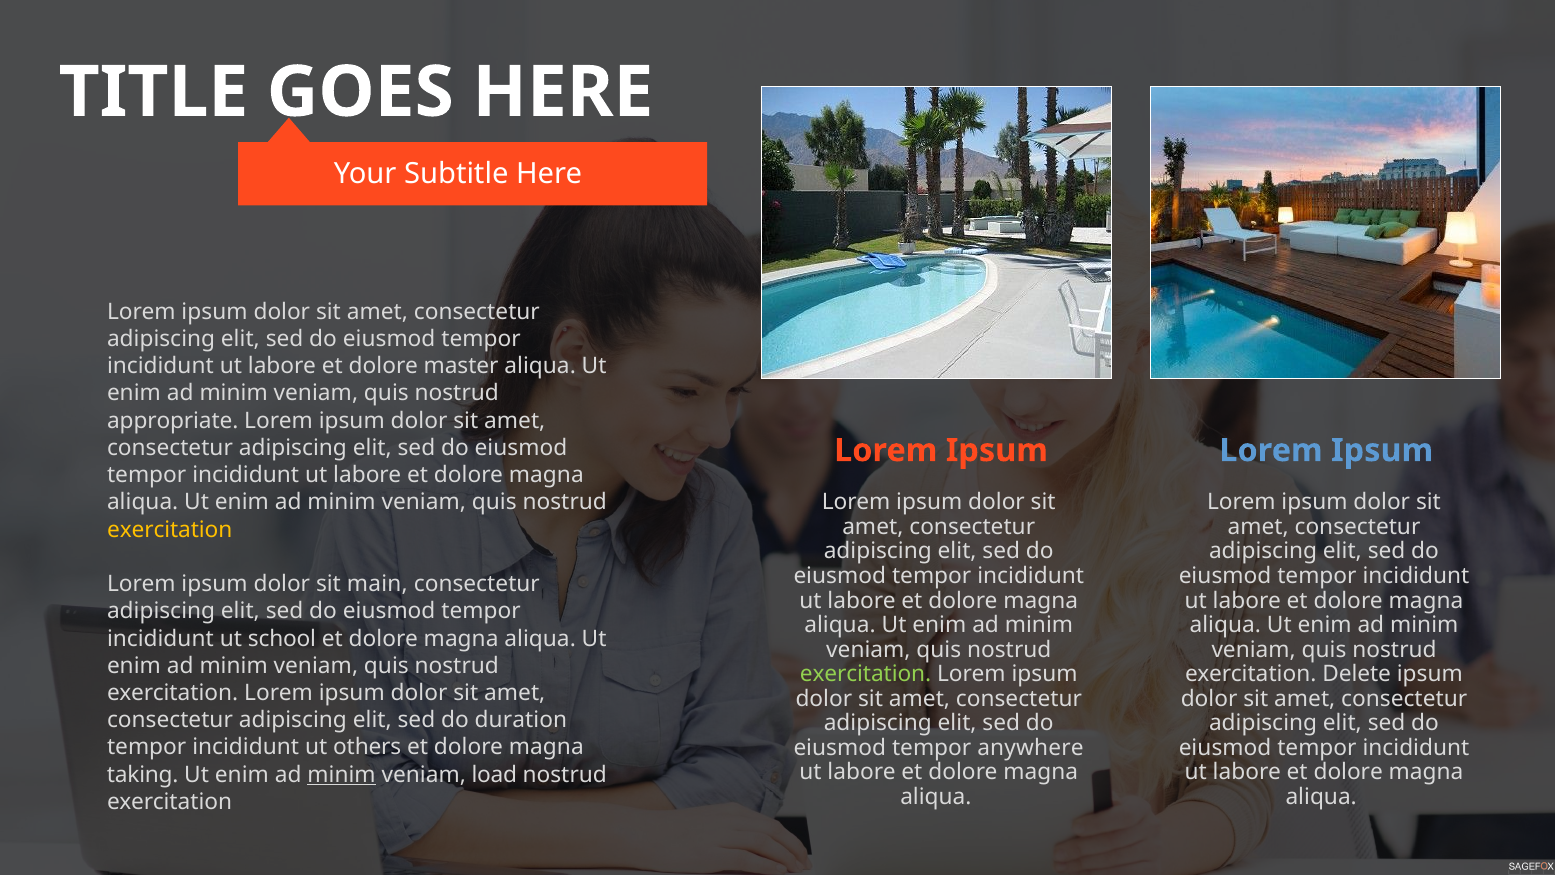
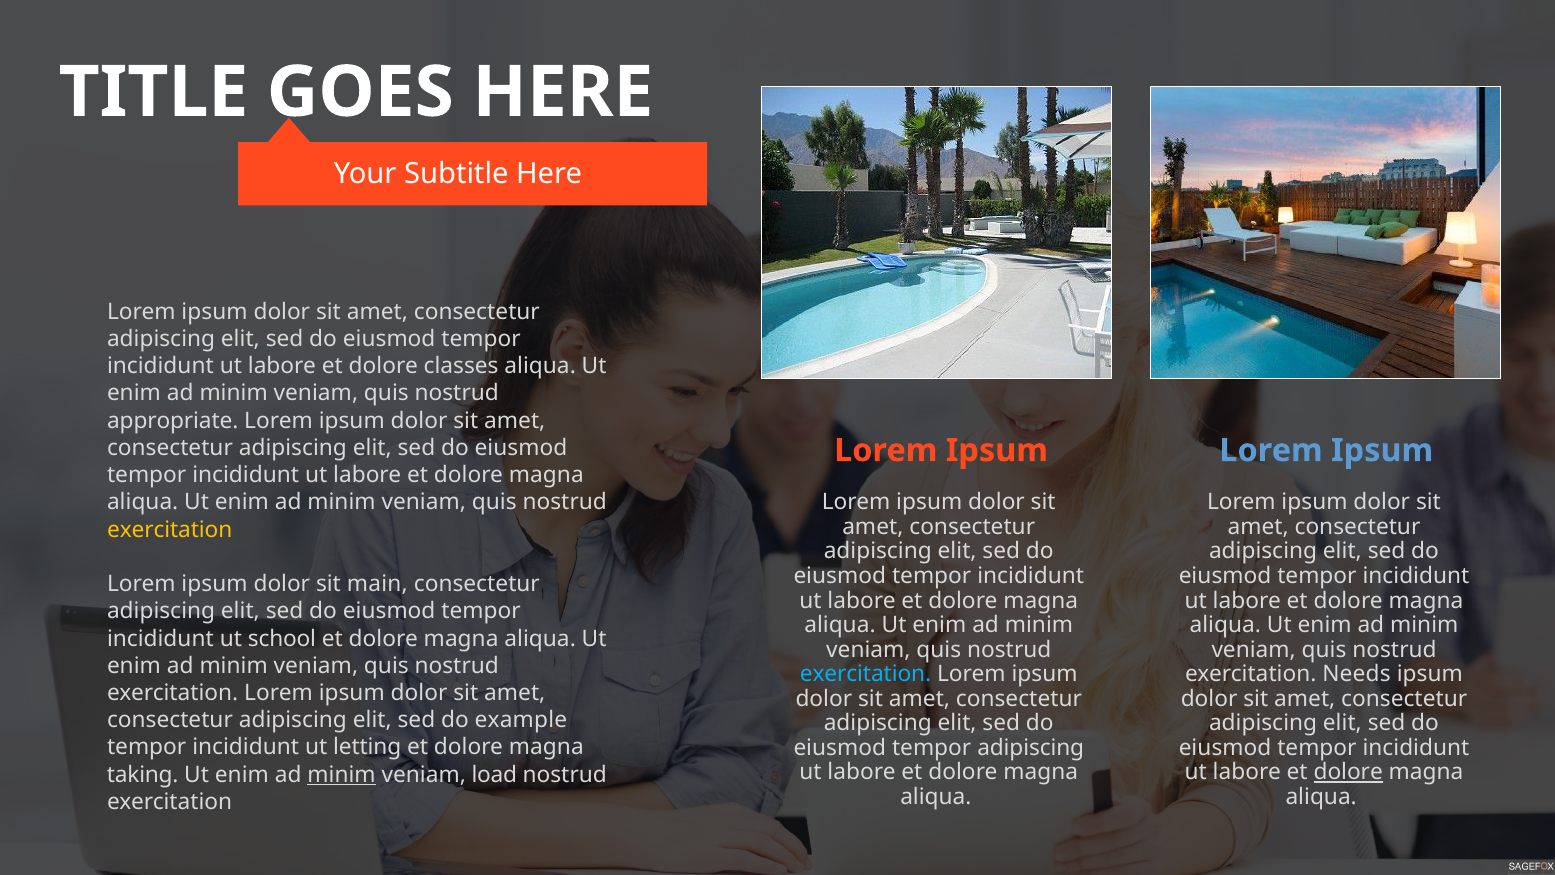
master: master -> classes
exercitation at (866, 674) colour: light green -> light blue
Delete: Delete -> Needs
duration: duration -> example
others: others -> letting
tempor anywhere: anywhere -> adipiscing
dolore at (1348, 772) underline: none -> present
